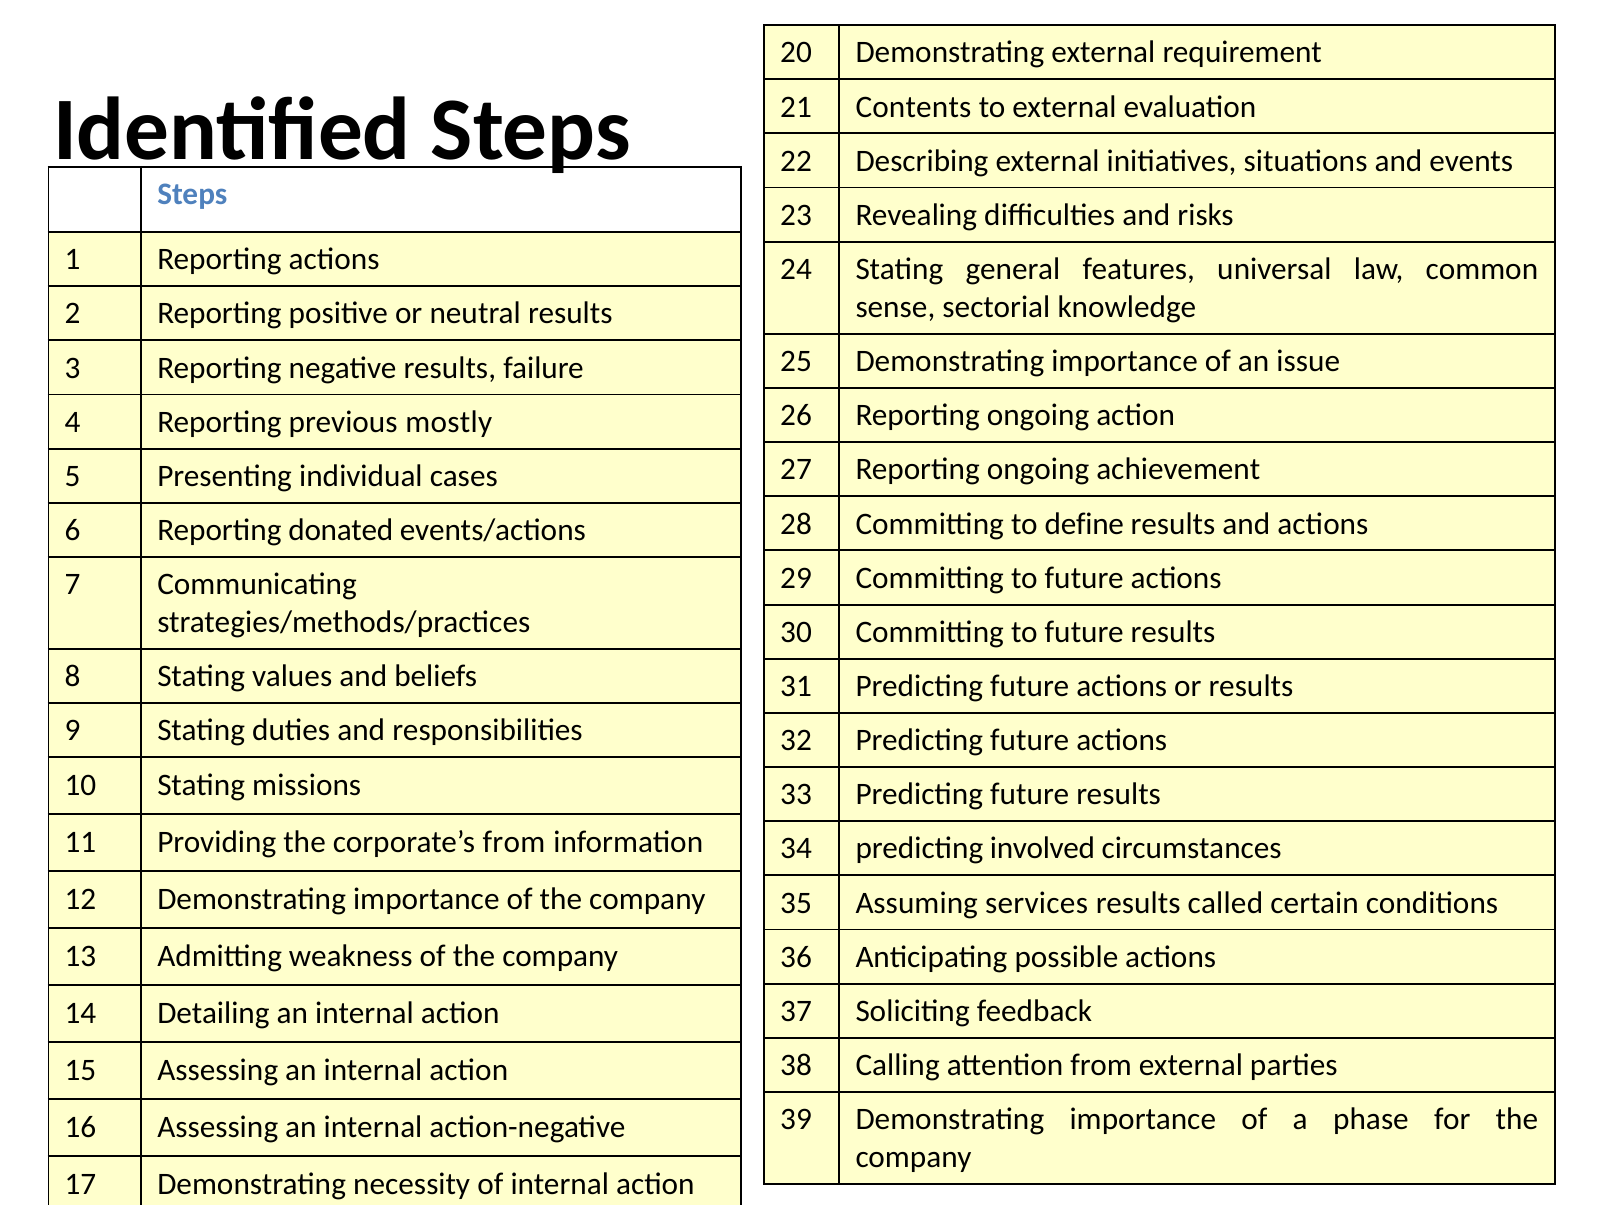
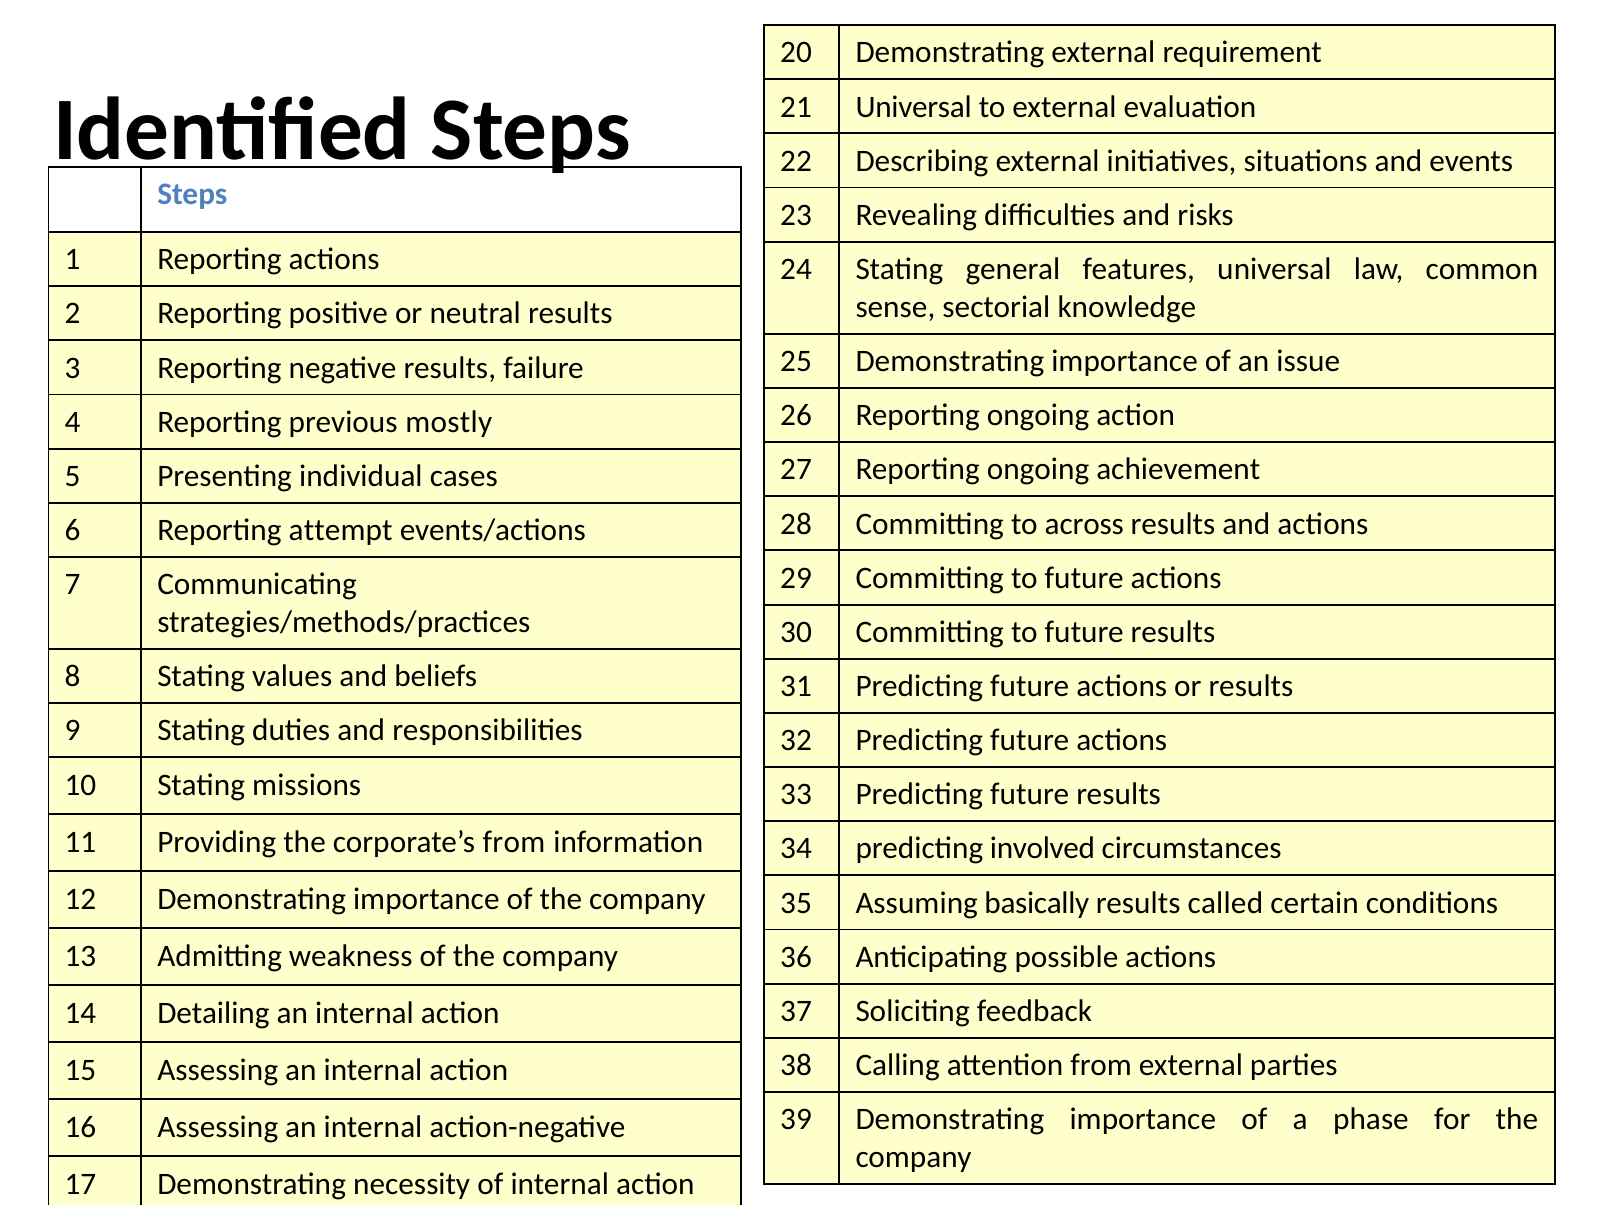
21 Contents: Contents -> Universal
define: define -> across
donated: donated -> attempt
services: services -> basically
